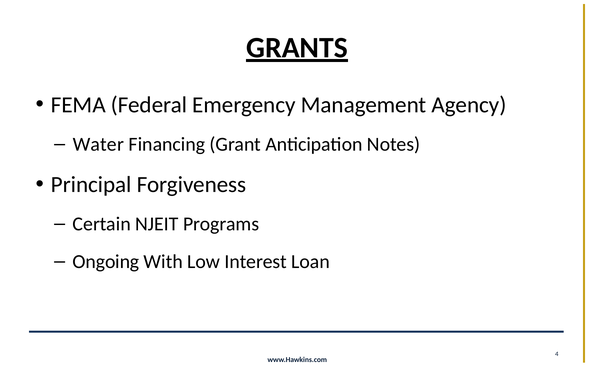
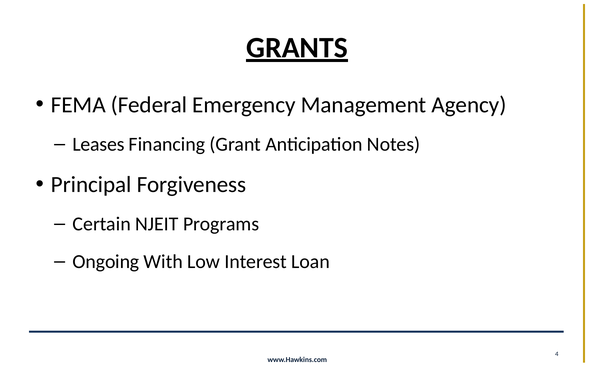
Water: Water -> Leases
